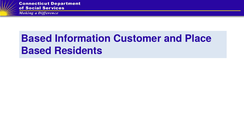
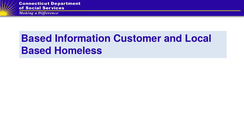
Place: Place -> Local
Residents: Residents -> Homeless
